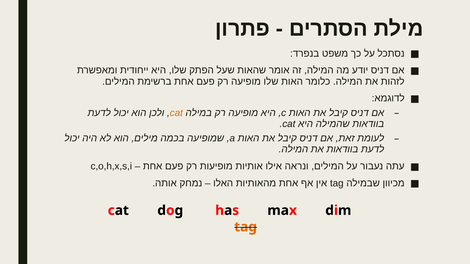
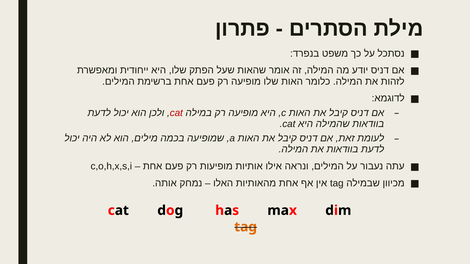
cat at (176, 113) colour: orange -> red
